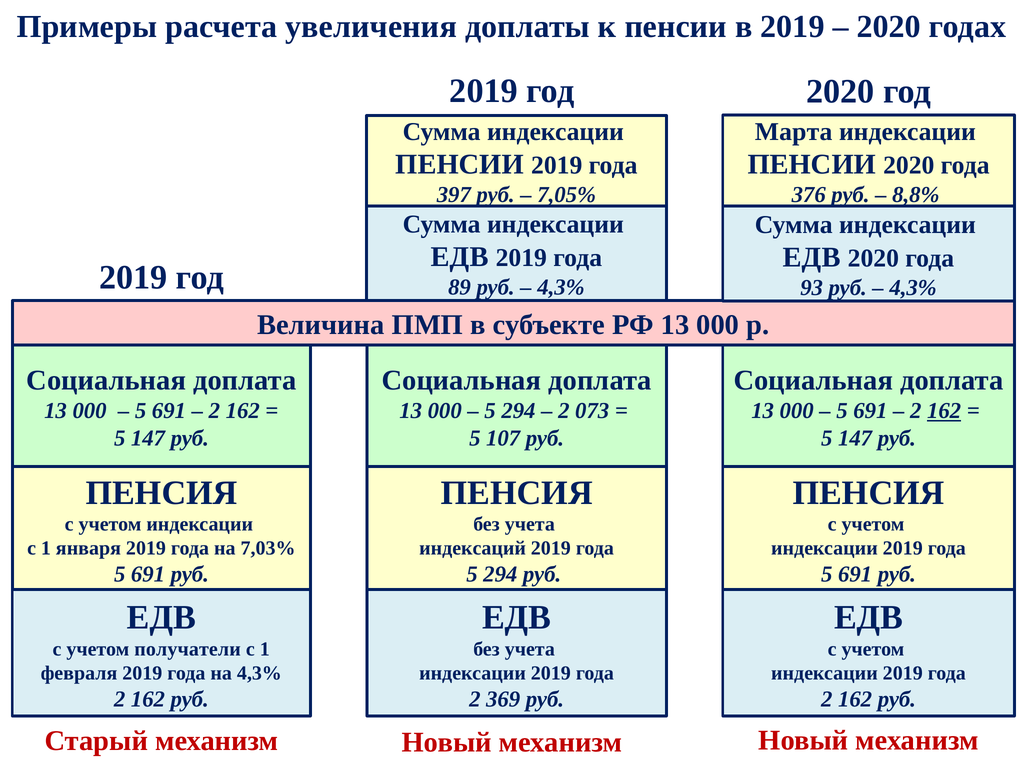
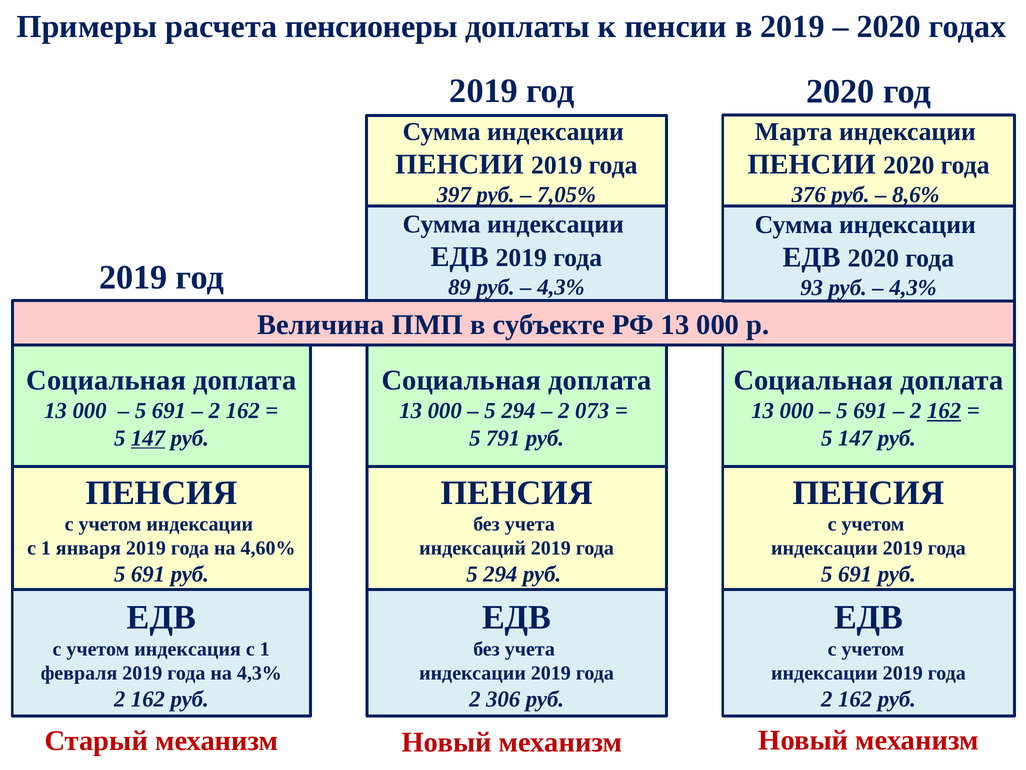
увеличения: увеличения -> пенсионеры
8,8%: 8,8% -> 8,6%
147 at (148, 438) underline: none -> present
107: 107 -> 791
7,03%: 7,03% -> 4,60%
получатели: получатели -> индексация
369: 369 -> 306
